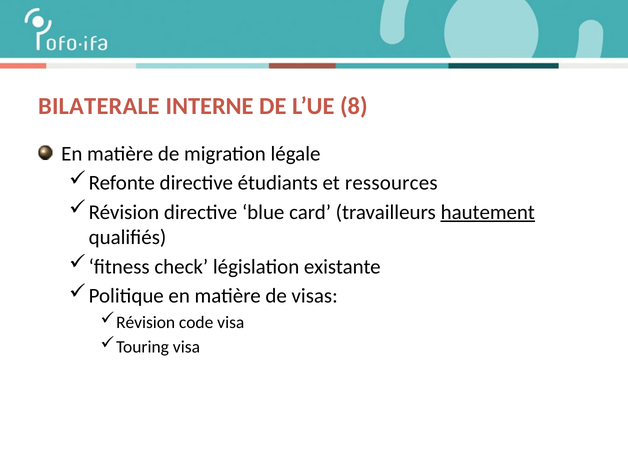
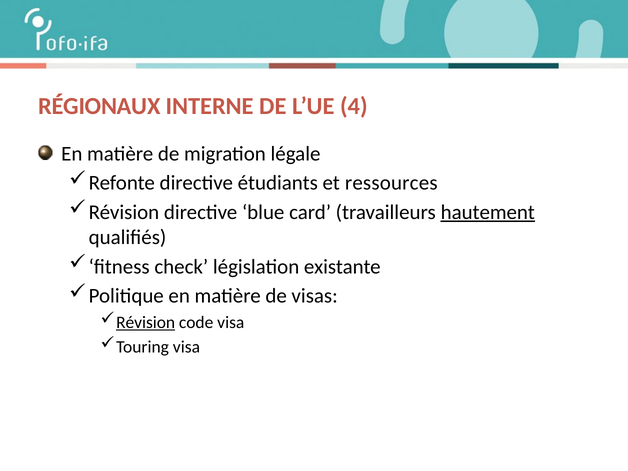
BILATERALE: BILATERALE -> RÉGIONAUX
8: 8 -> 4
Révision at (146, 322) underline: none -> present
